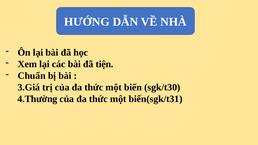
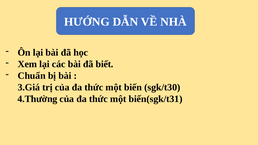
tiện: tiện -> biết
